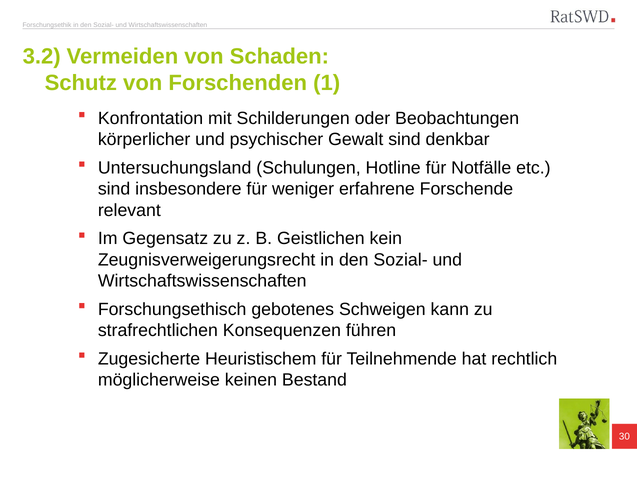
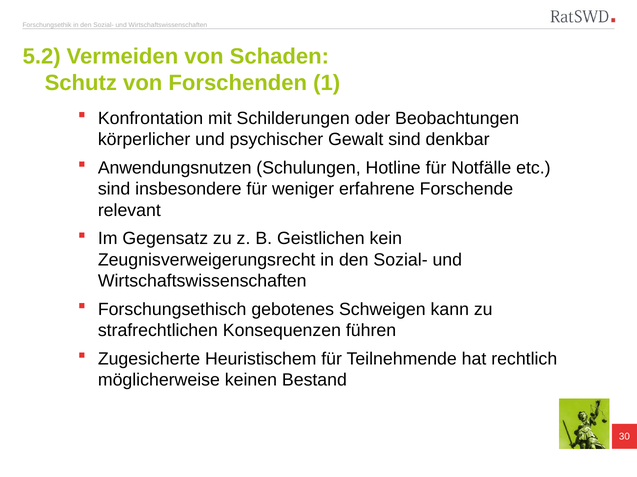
3.2: 3.2 -> 5.2
Untersuchungsland: Untersuchungsland -> Anwendungsnutzen
